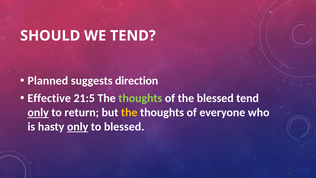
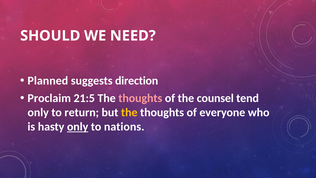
WE TEND: TEND -> NEED
Effective: Effective -> Proclaim
thoughts at (140, 98) colour: light green -> pink
the blessed: blessed -> counsel
only at (38, 112) underline: present -> none
to blessed: blessed -> nations
